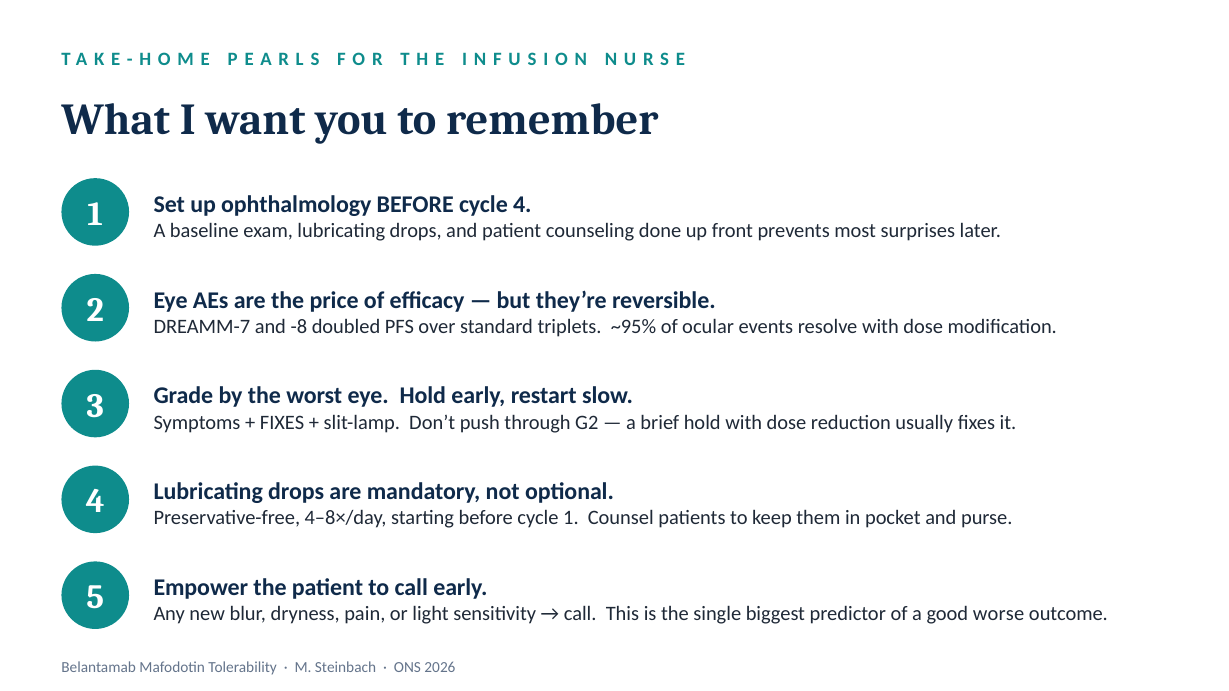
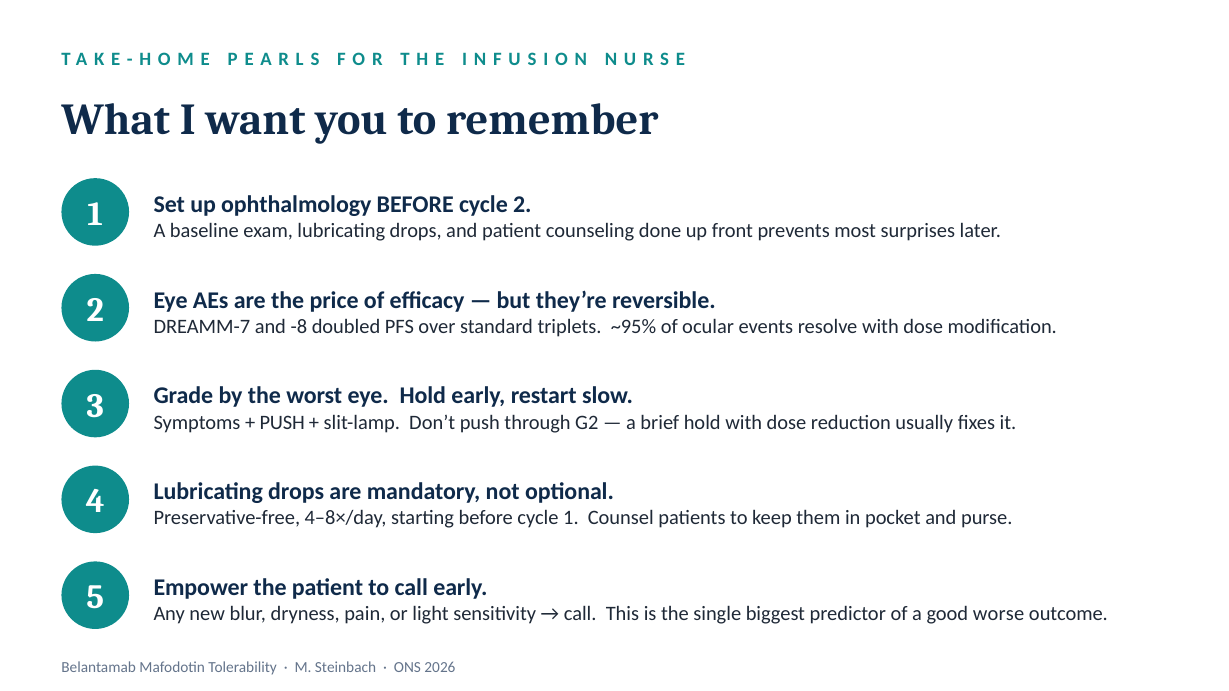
cycle 4: 4 -> 2
FIXES at (282, 423): FIXES -> PUSH
